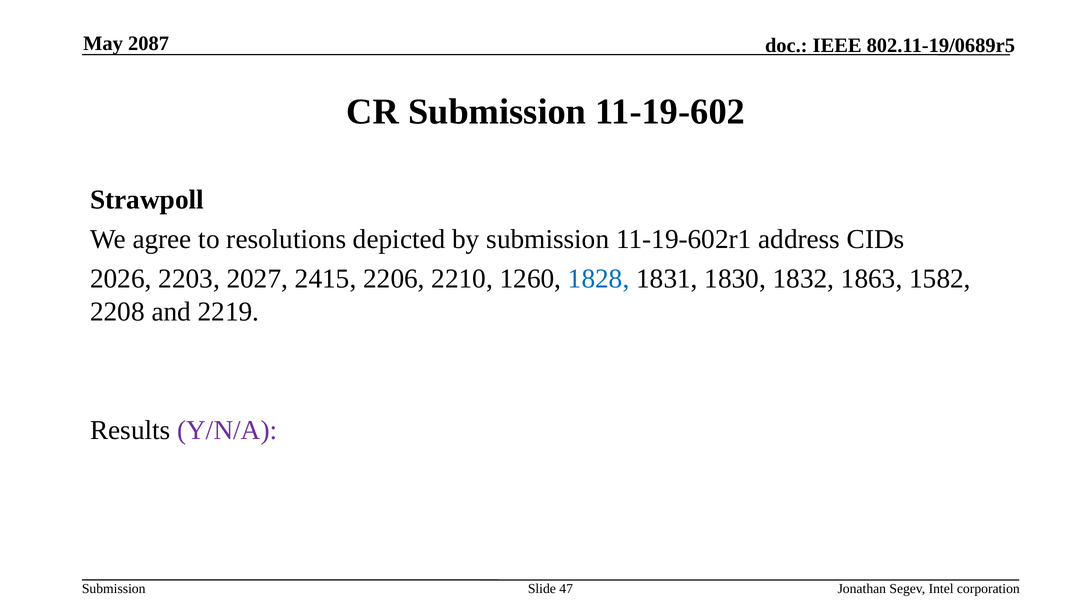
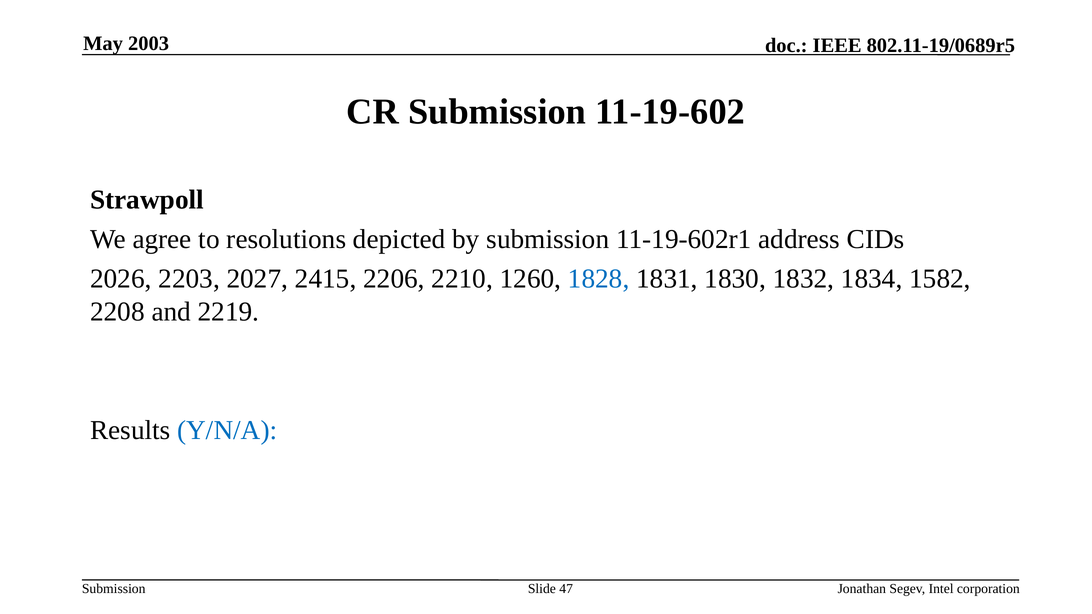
2087: 2087 -> 2003
1863: 1863 -> 1834
Y/N/A colour: purple -> blue
